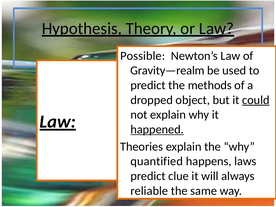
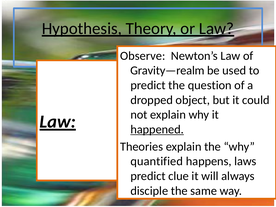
Possible: Possible -> Observe
methods: methods -> question
could underline: present -> none
reliable: reliable -> disciple
